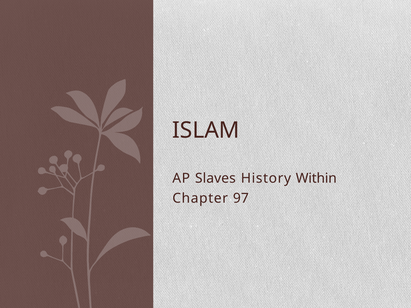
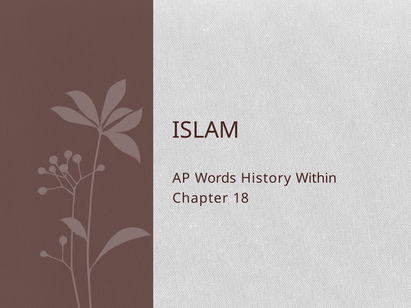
Slaves: Slaves -> Words
97: 97 -> 18
